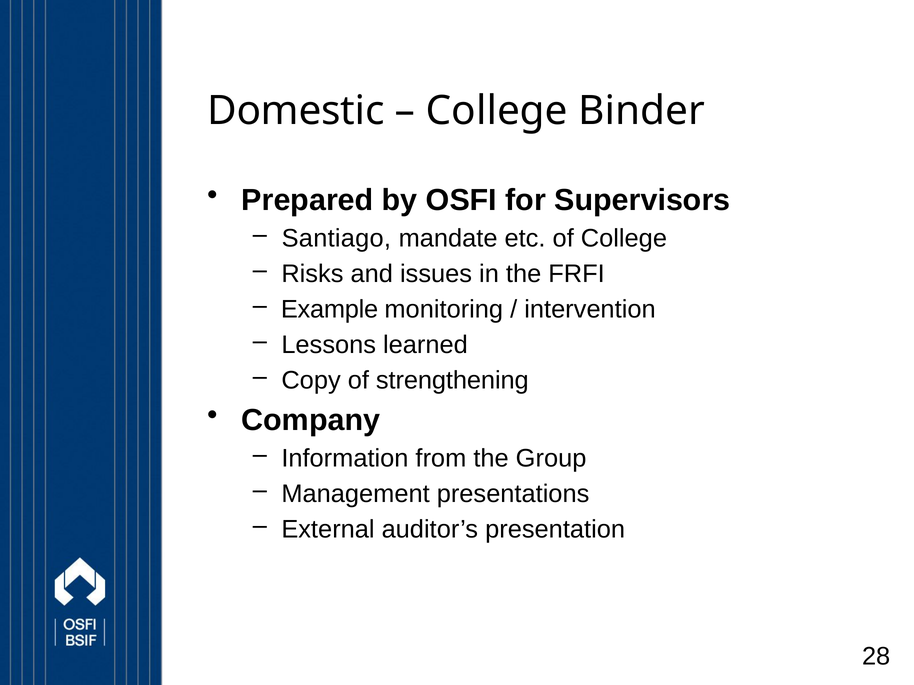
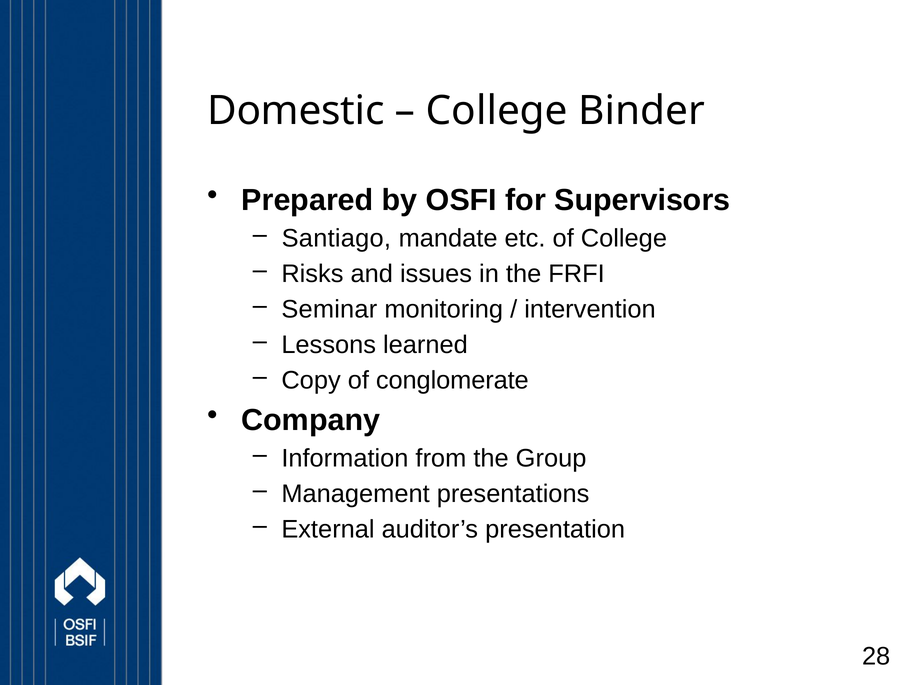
Example: Example -> Seminar
strengthening: strengthening -> conglomerate
